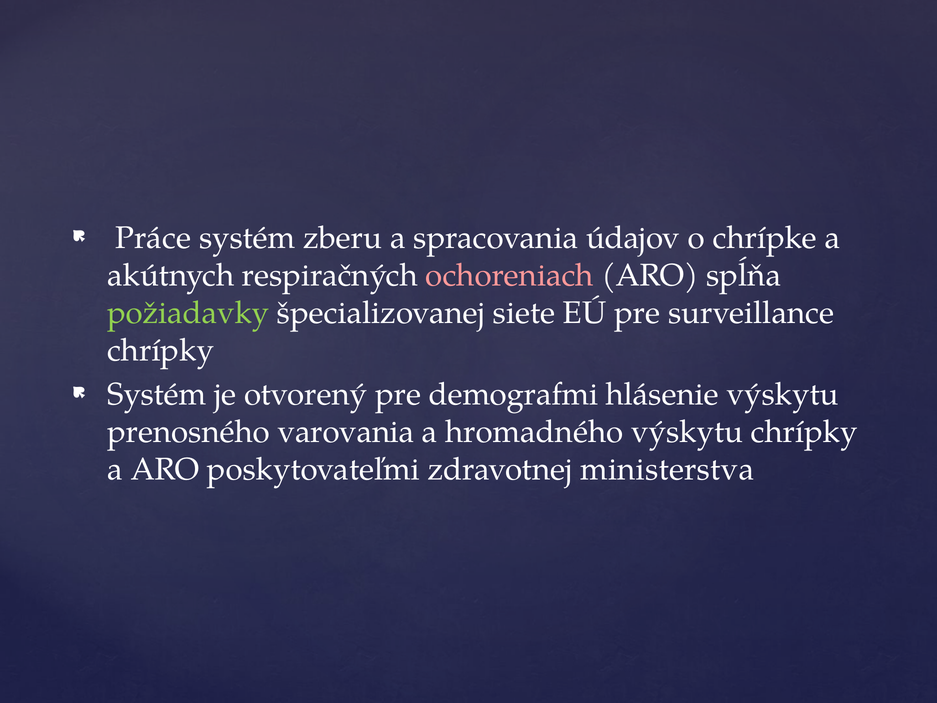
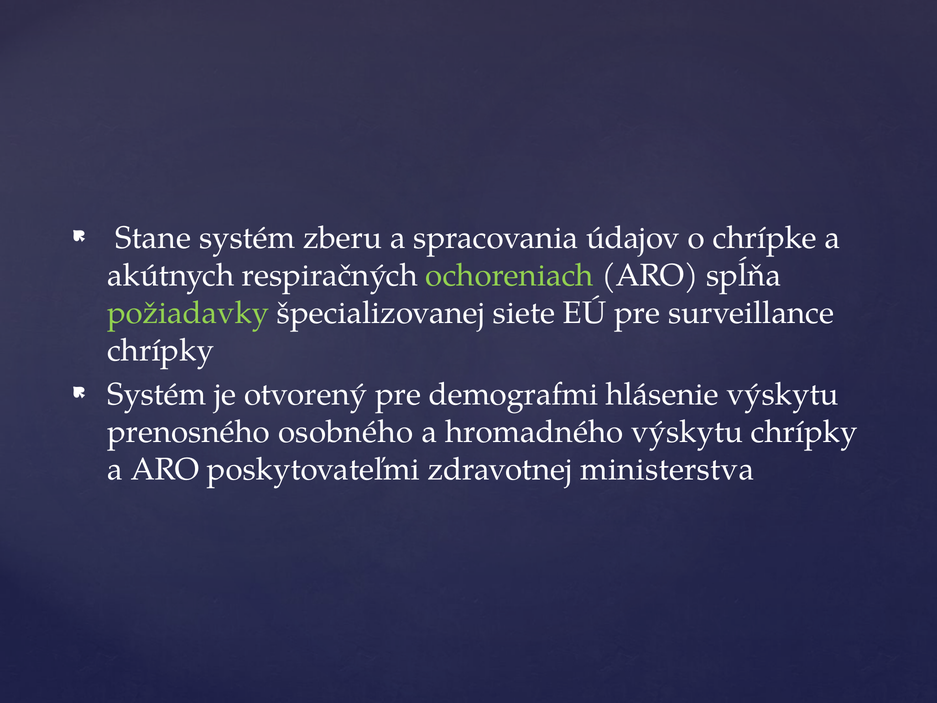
Práce: Práce -> Stane
ochoreniach colour: pink -> light green
varovania: varovania -> osobného
